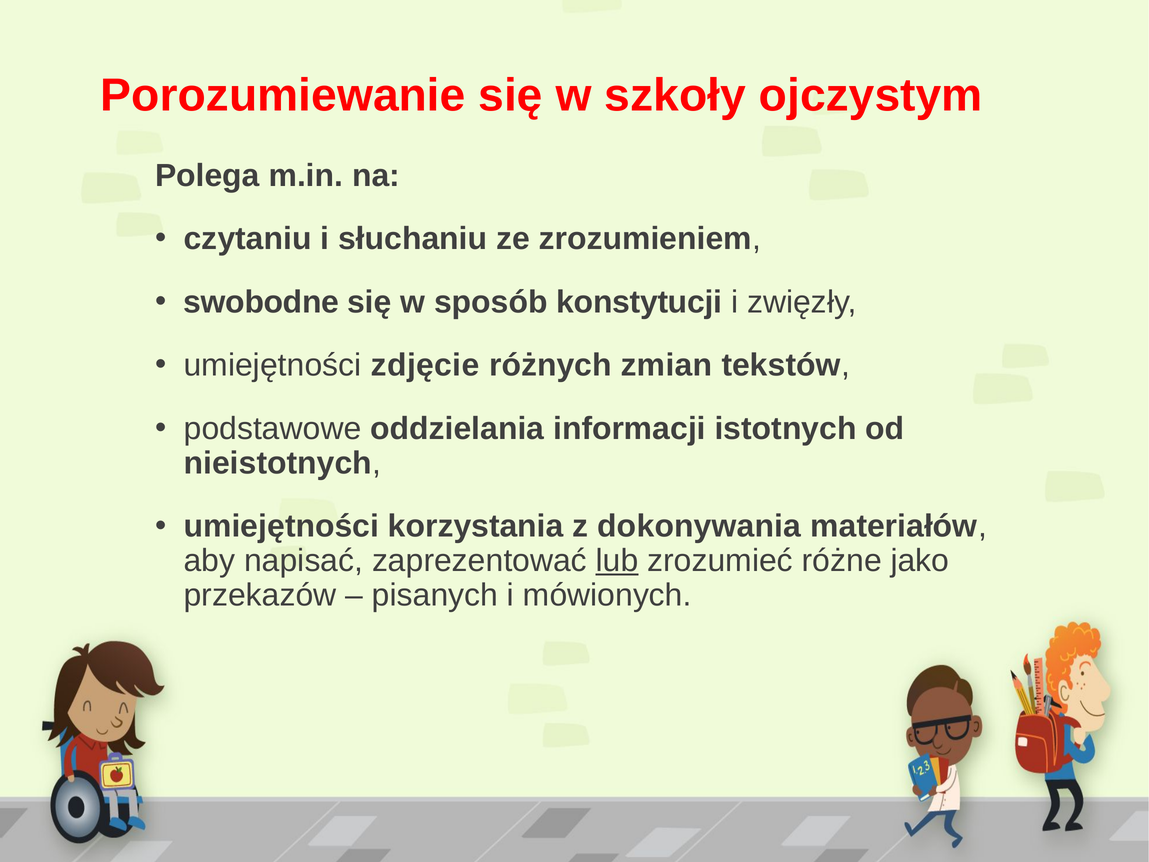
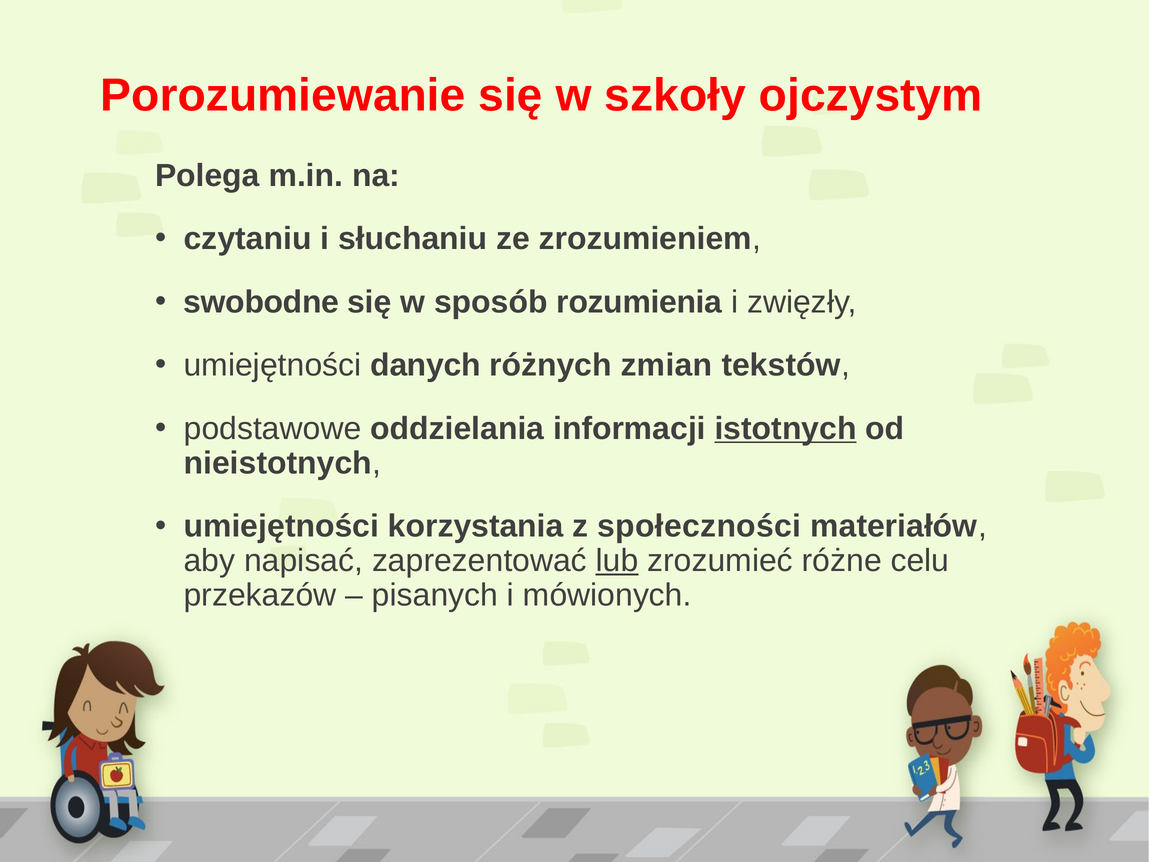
konstytucji: konstytucji -> rozumienia
zdjęcie: zdjęcie -> danych
istotnych underline: none -> present
dokonywania: dokonywania -> społeczności
jako: jako -> celu
